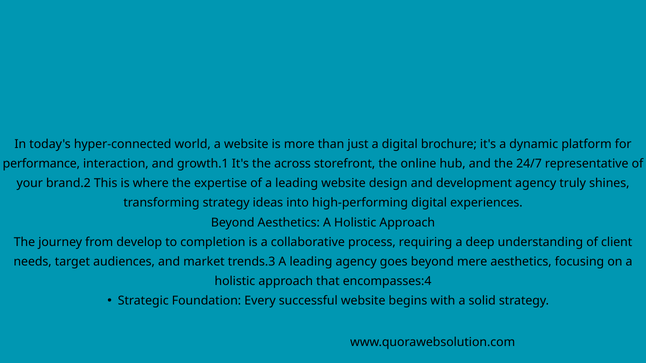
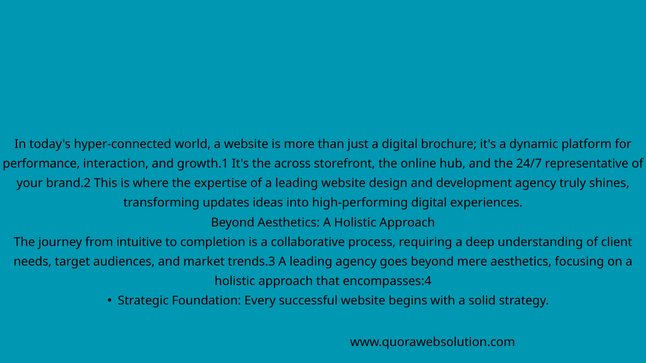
transforming strategy: strategy -> updates
develop: develop -> intuitive
